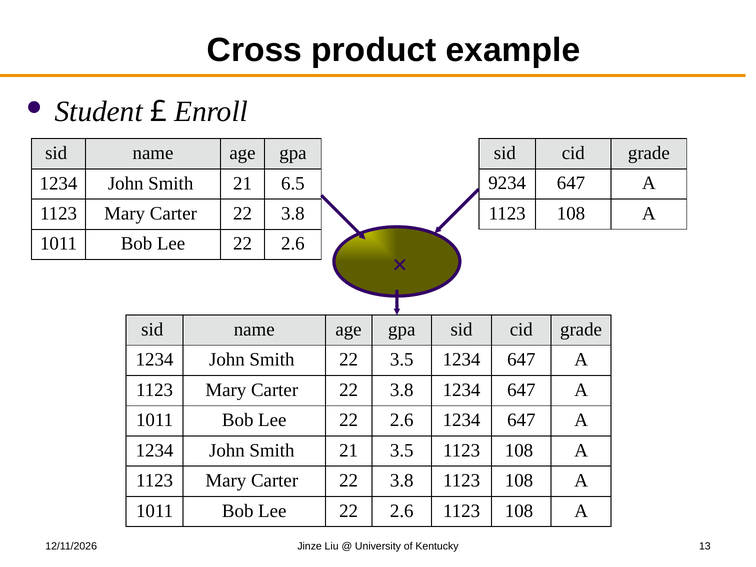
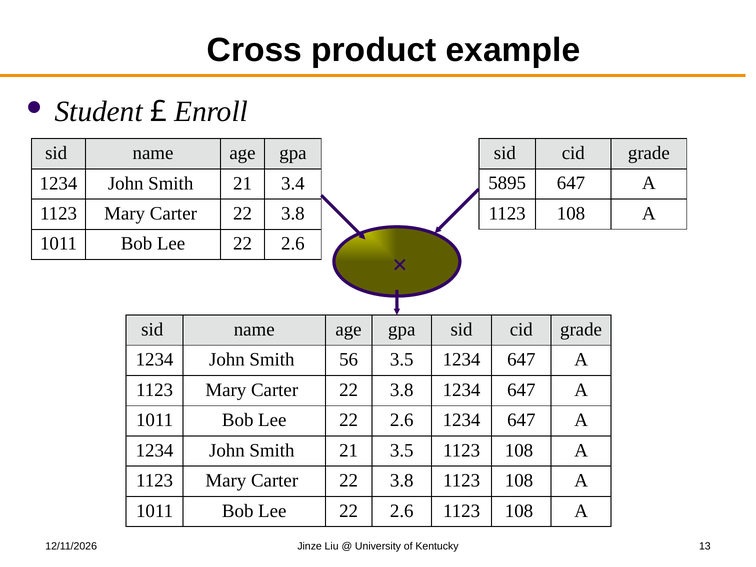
9234: 9234 -> 5895
6.5: 6.5 -> 3.4
Smith 22: 22 -> 56
